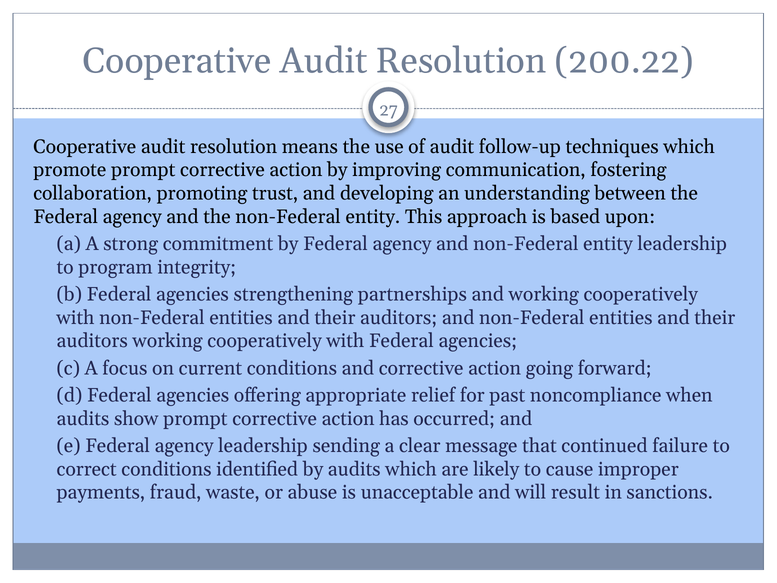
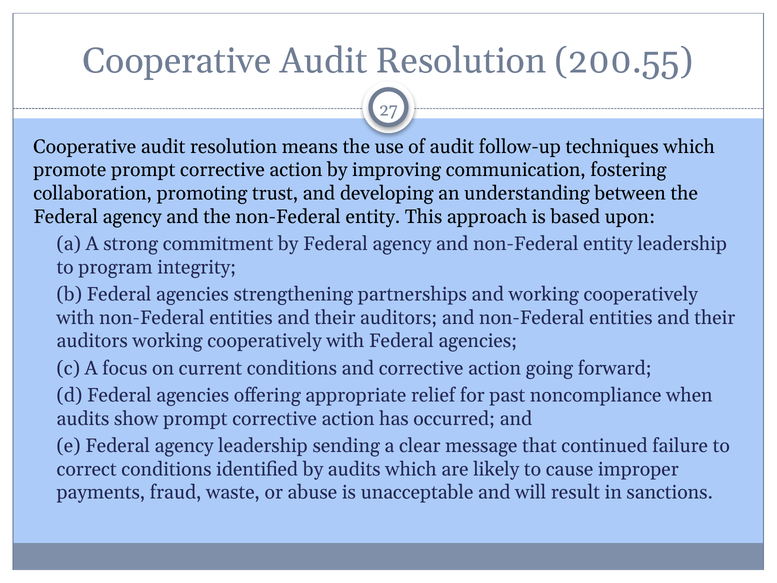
200.22: 200.22 -> 200.55
